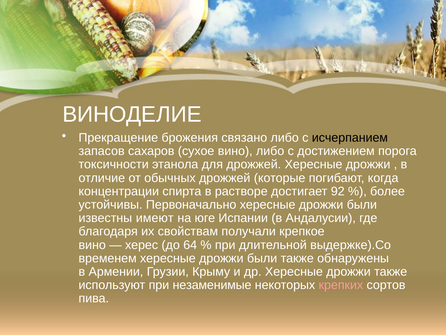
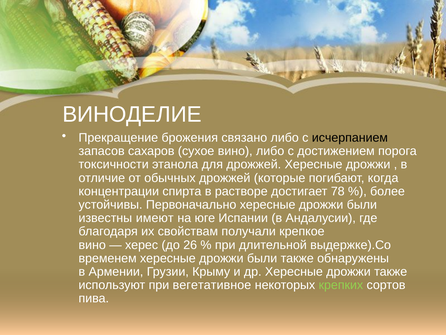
92: 92 -> 78
64: 64 -> 26
незаменимые: незаменимые -> вегетативное
крепких colour: pink -> light green
